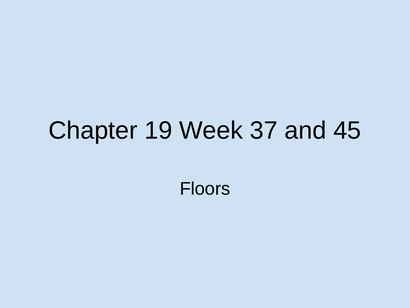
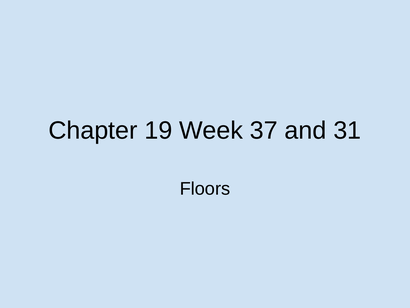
45: 45 -> 31
